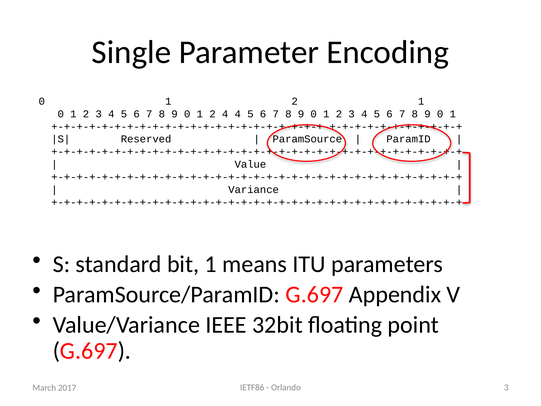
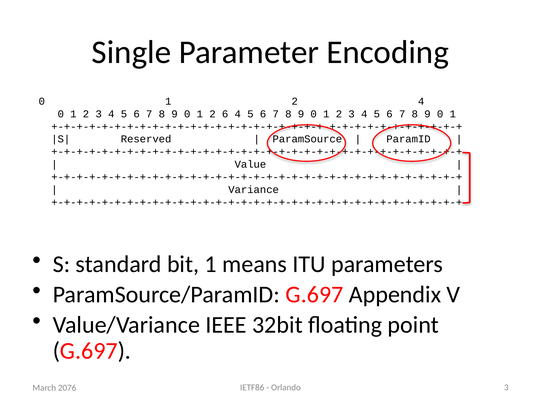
2 1: 1 -> 4
2 4: 4 -> 6
2017: 2017 -> 2076
